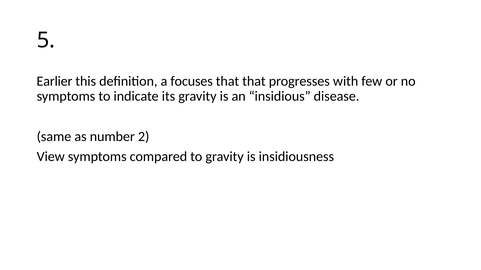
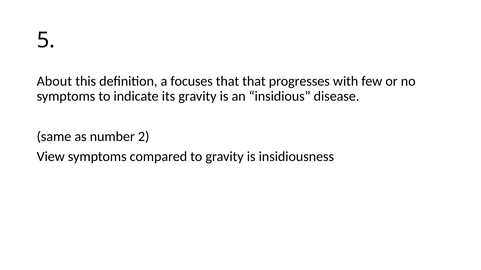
Earlier: Earlier -> About
